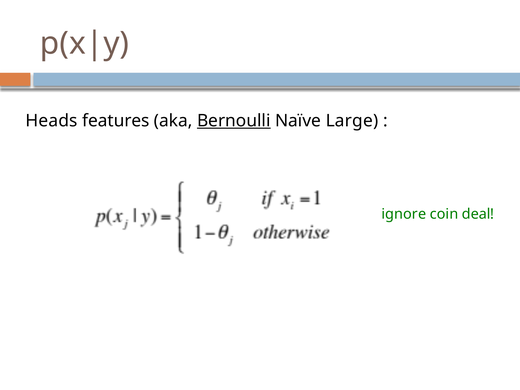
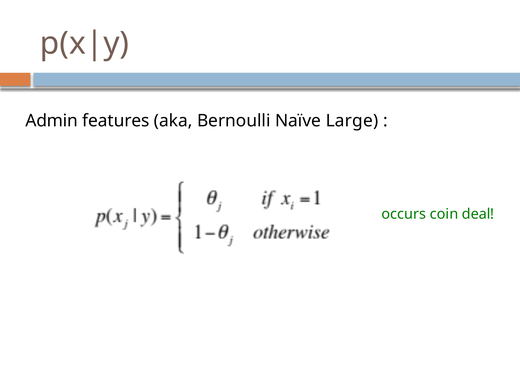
Heads: Heads -> Admin
Bernoulli underline: present -> none
ignore: ignore -> occurs
